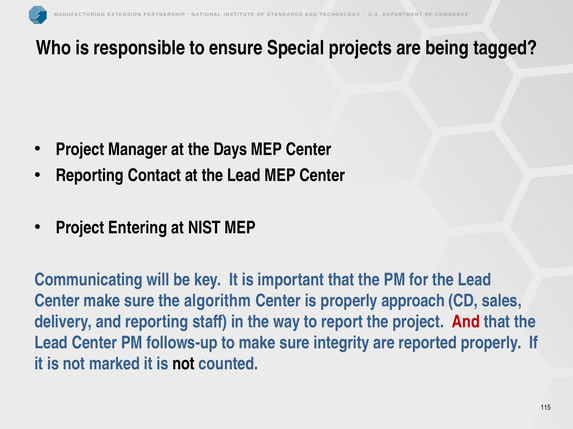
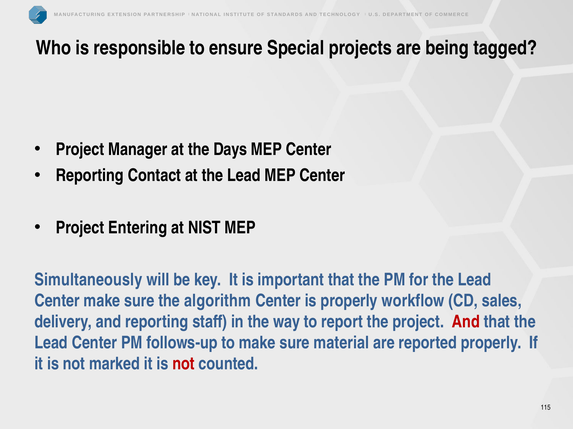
Communicating: Communicating -> Simultaneously
approach: approach -> workflow
integrity: integrity -> material
not at (184, 364) colour: black -> red
